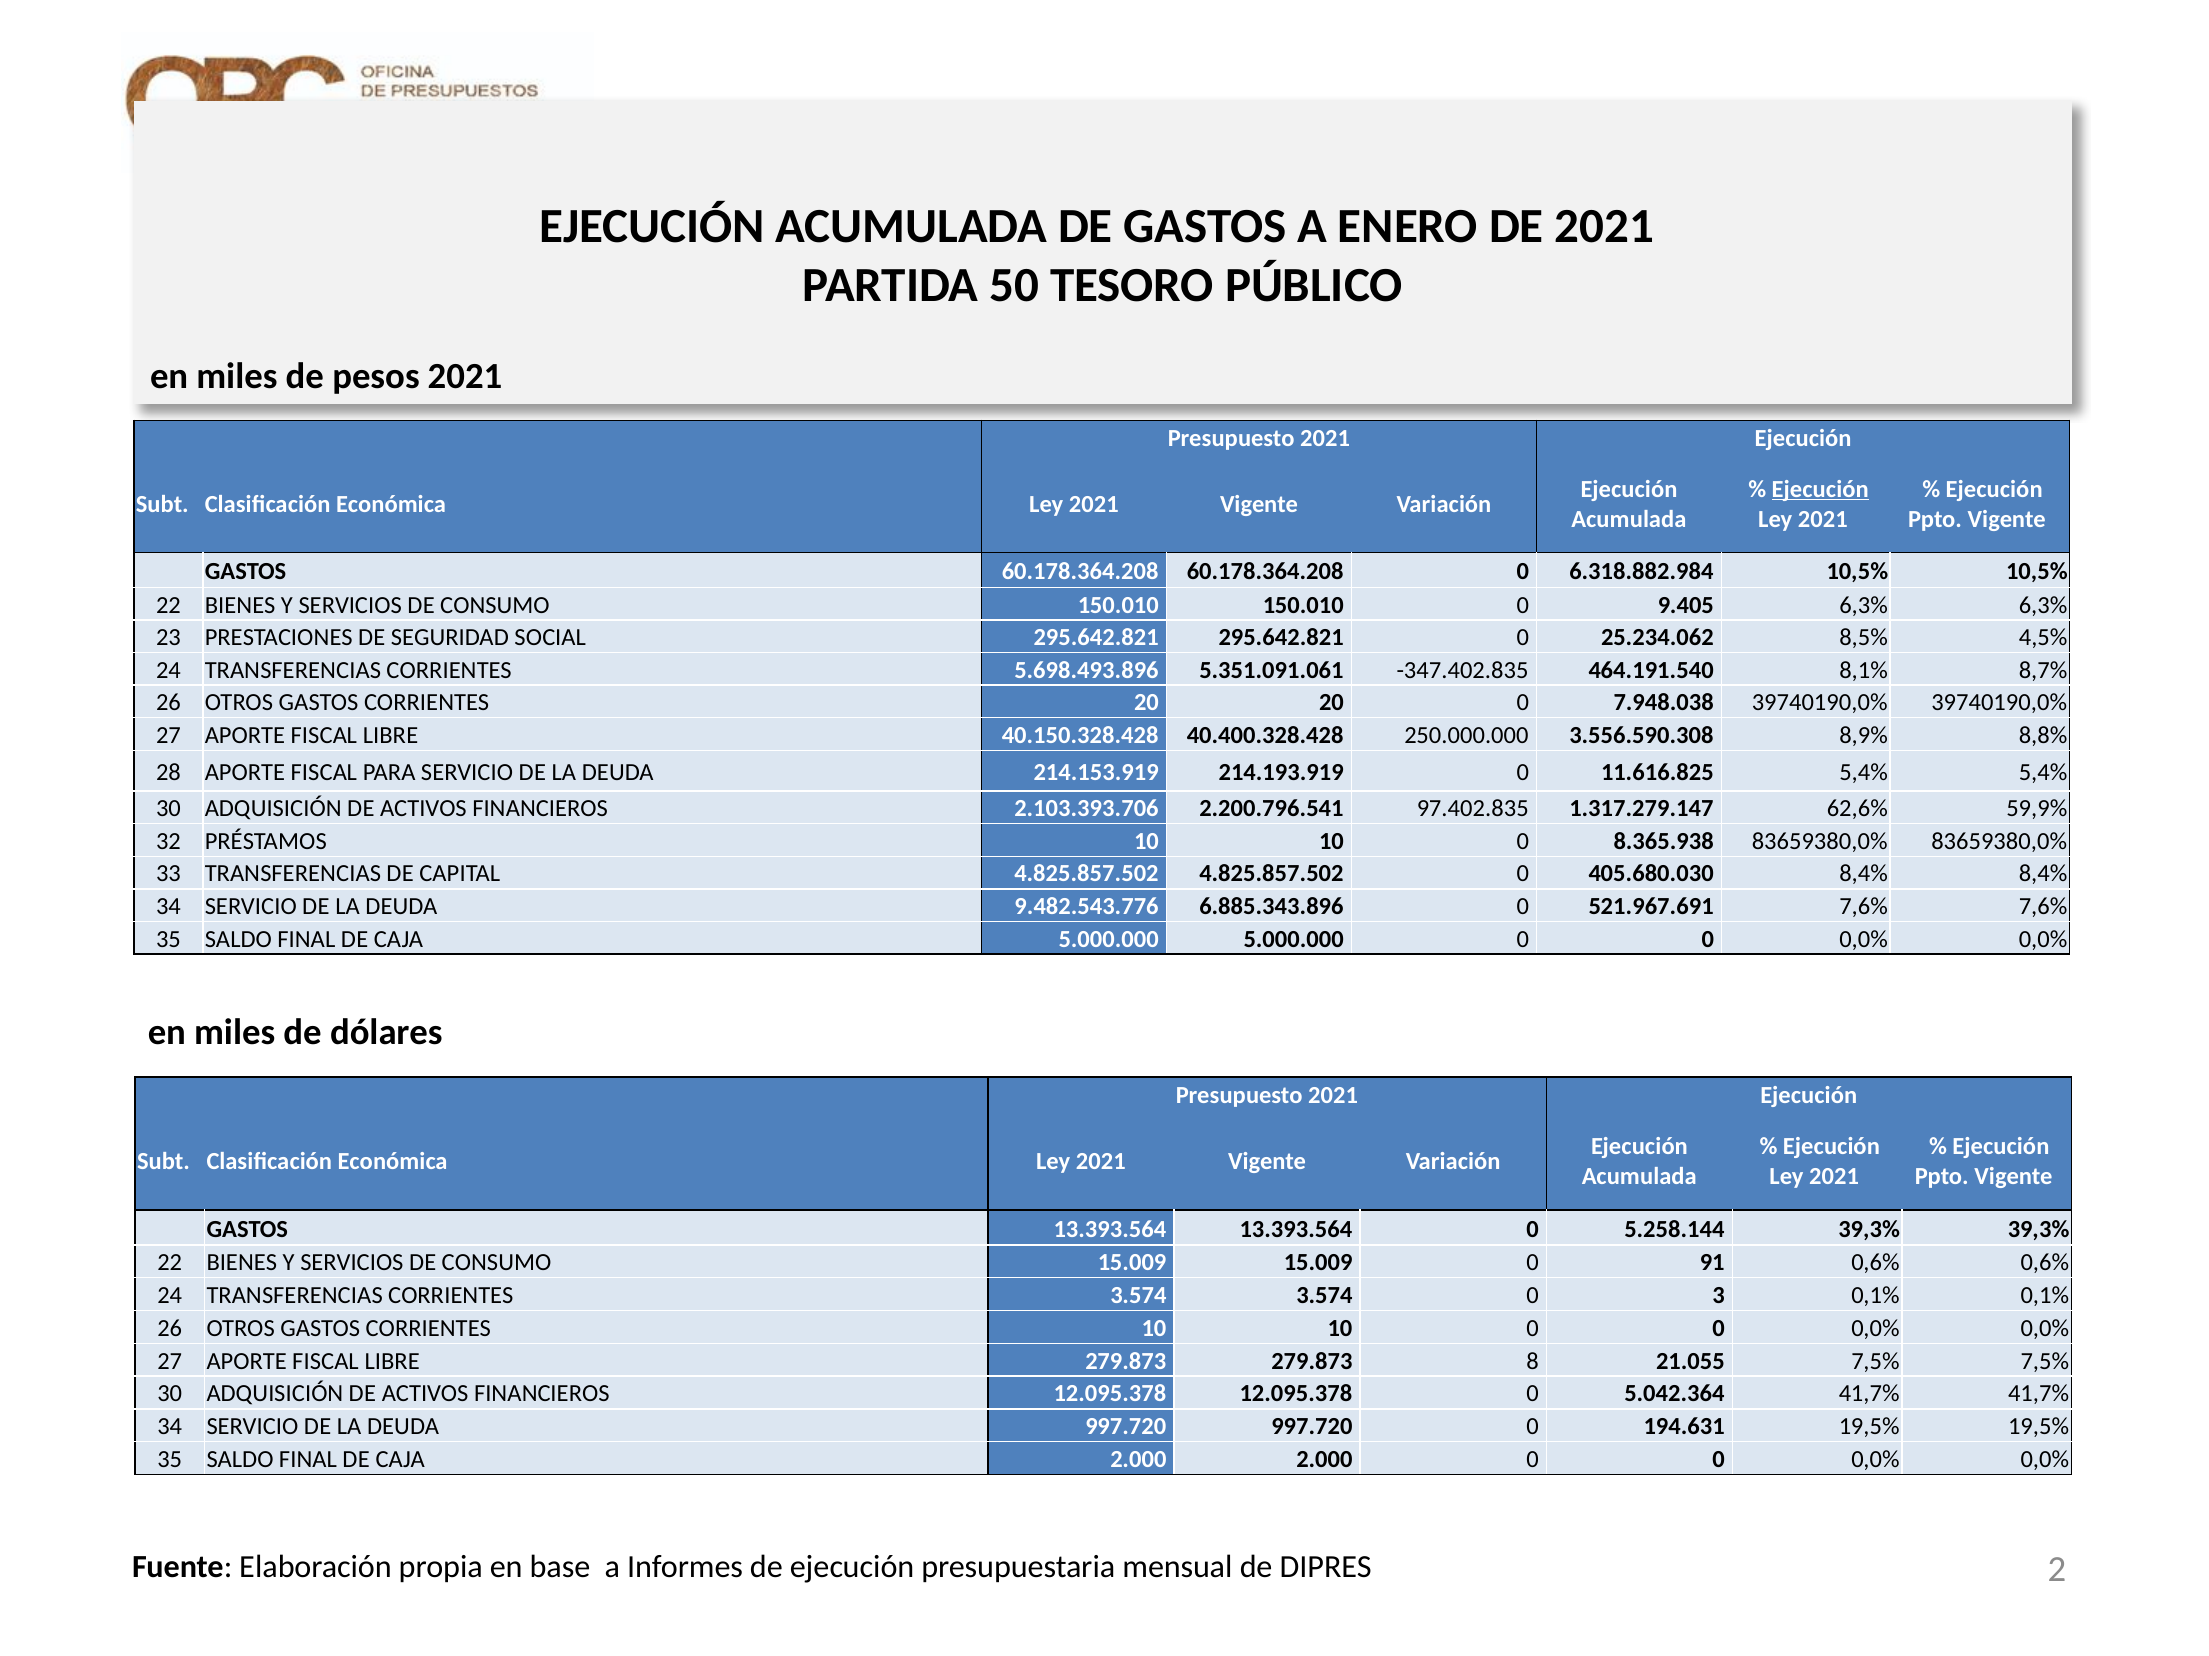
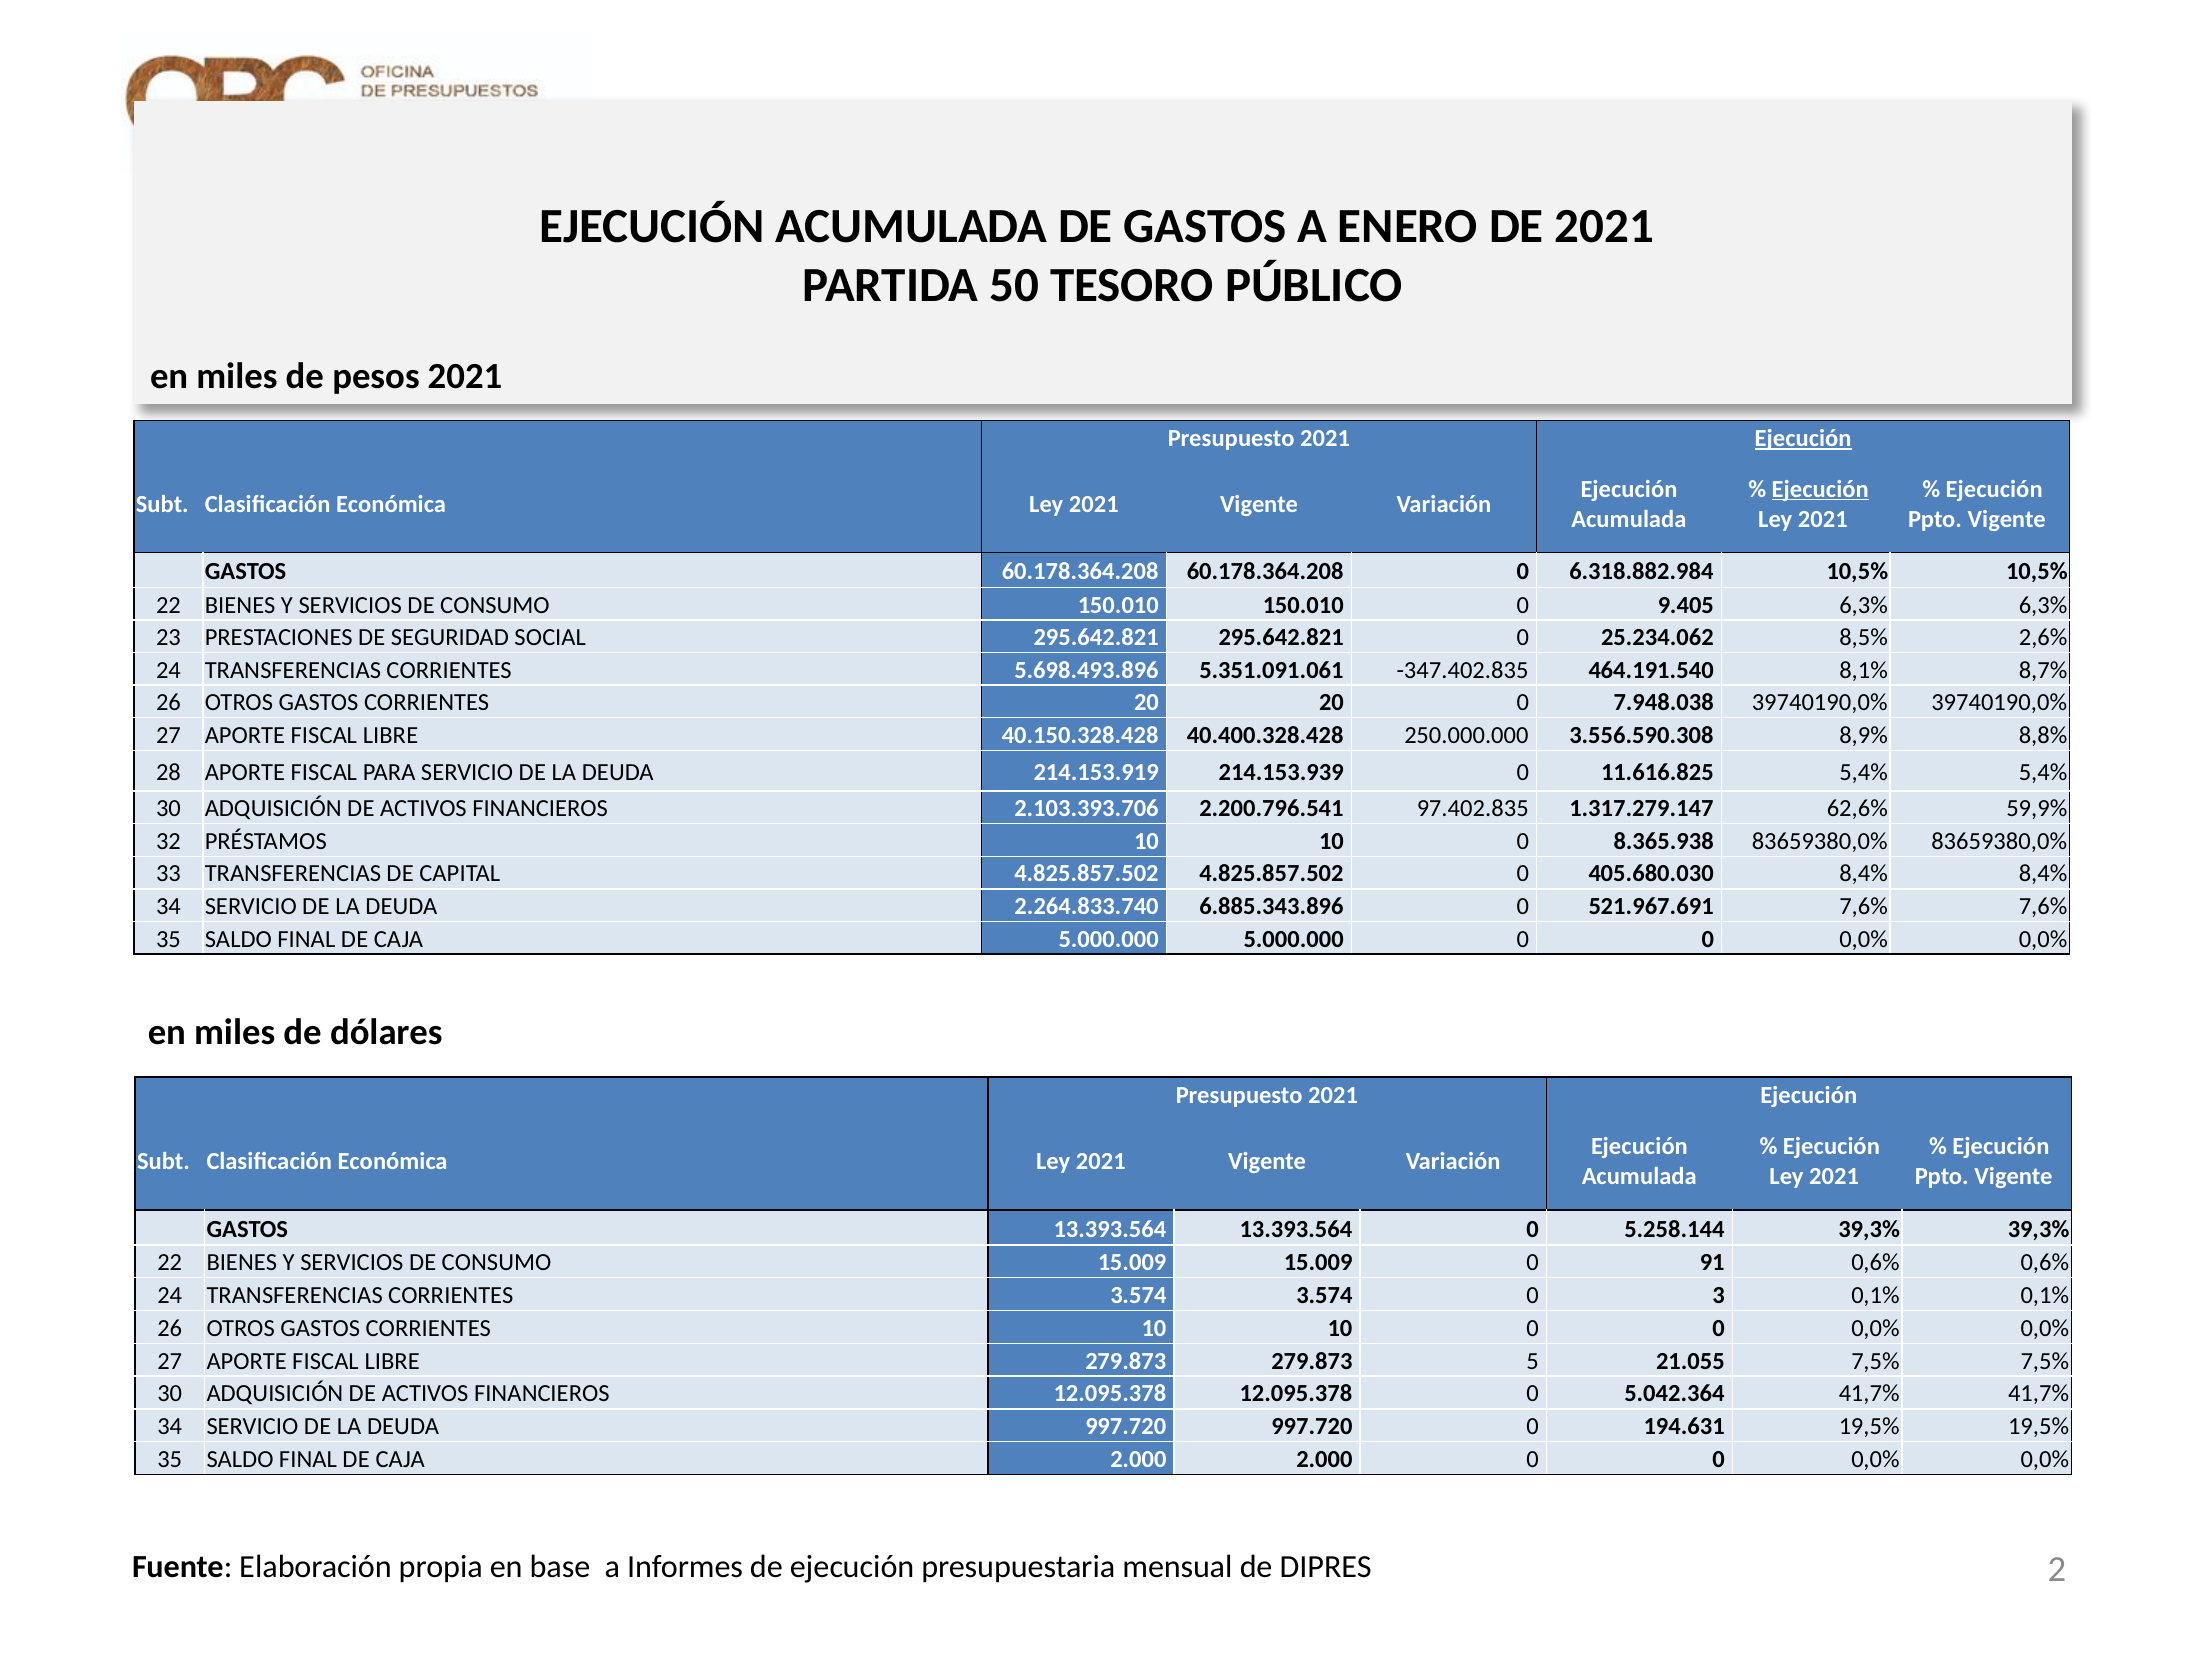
Ejecución at (1803, 438) underline: none -> present
4,5%: 4,5% -> 2,6%
214.193.919: 214.193.919 -> 214.153.939
9.482.543.776: 9.482.543.776 -> 2.264.833.740
8: 8 -> 5
